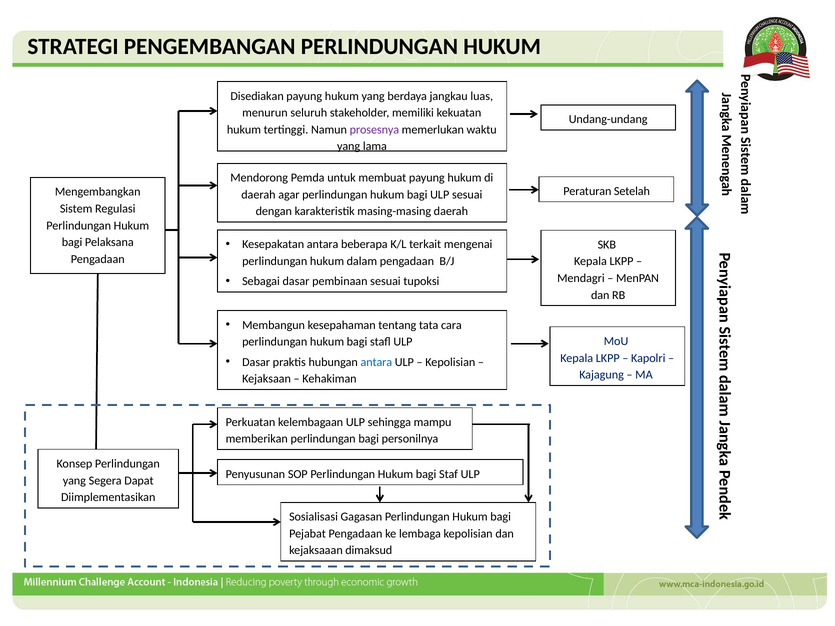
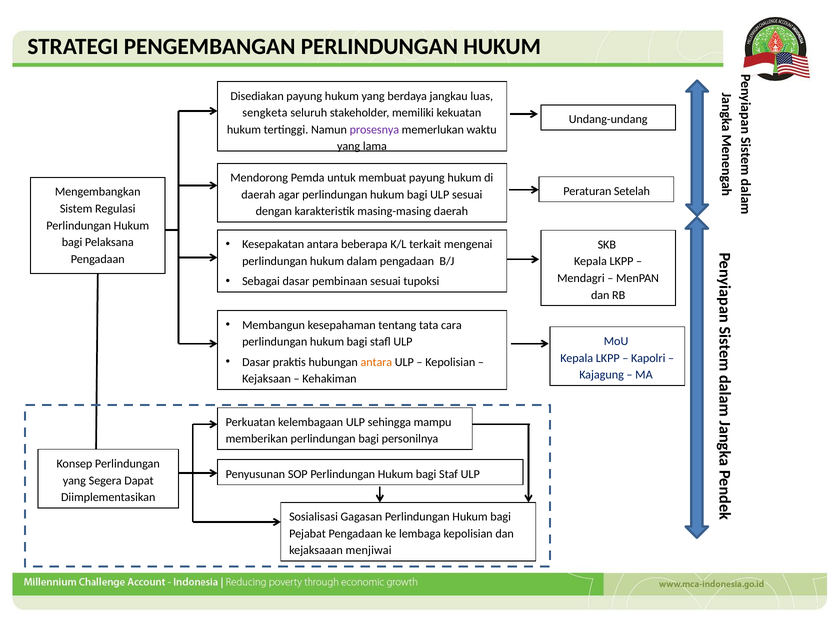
menurun: menurun -> sengketa
antara at (376, 362) colour: blue -> orange
dimaksud: dimaksud -> menjiwai
